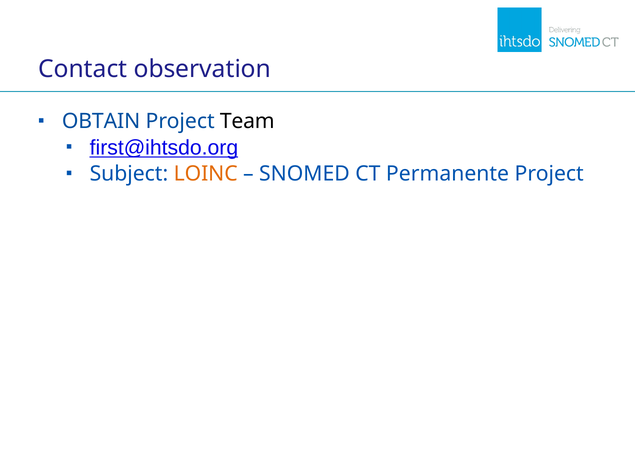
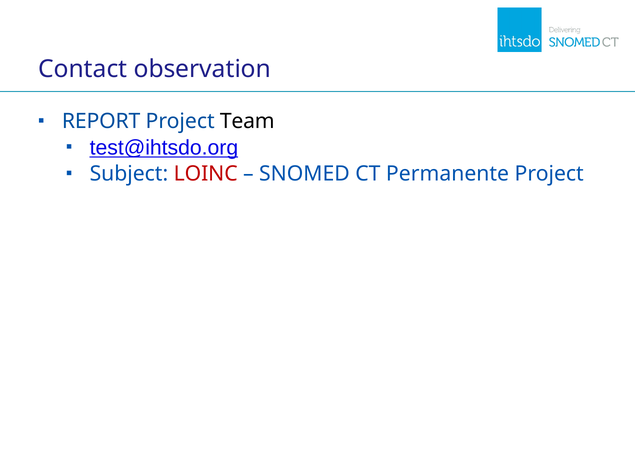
OBTAIN: OBTAIN -> REPORT
first@ihtsdo.org: first@ihtsdo.org -> test@ihtsdo.org
LOINC colour: orange -> red
